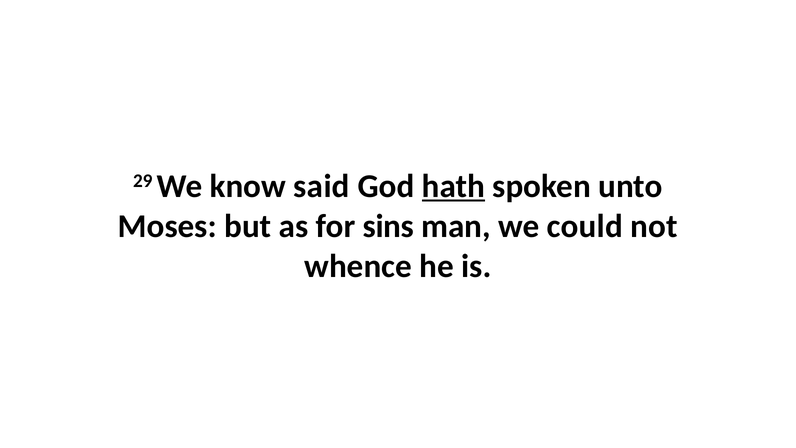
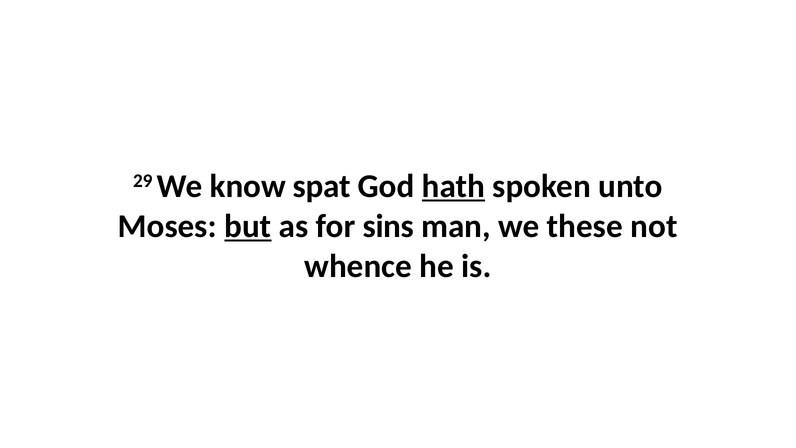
said: said -> spat
but underline: none -> present
could: could -> these
